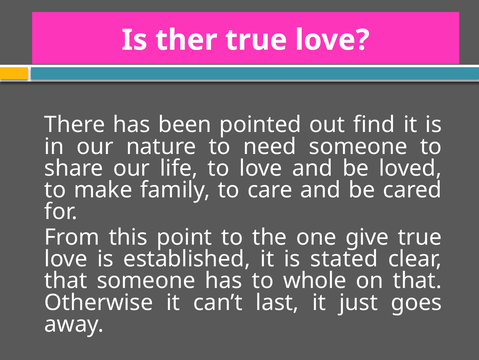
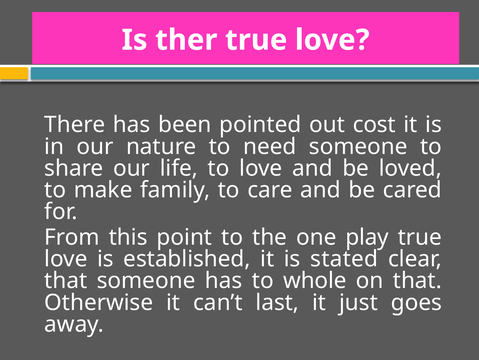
find: find -> cost
give: give -> play
